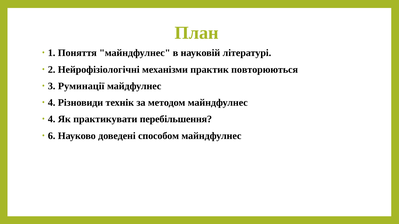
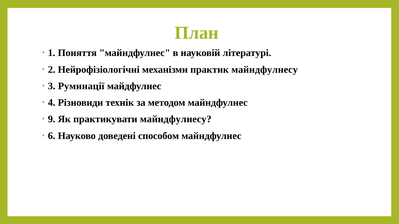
практик повторюються: повторюються -> майндфулнесу
4 at (52, 119): 4 -> 9
практикувати перебільшення: перебільшення -> майндфулнесу
